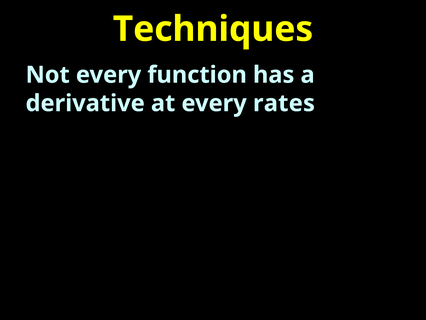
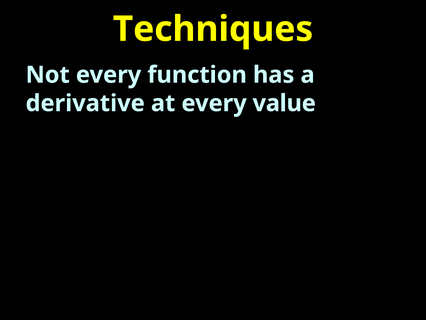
rates: rates -> value
